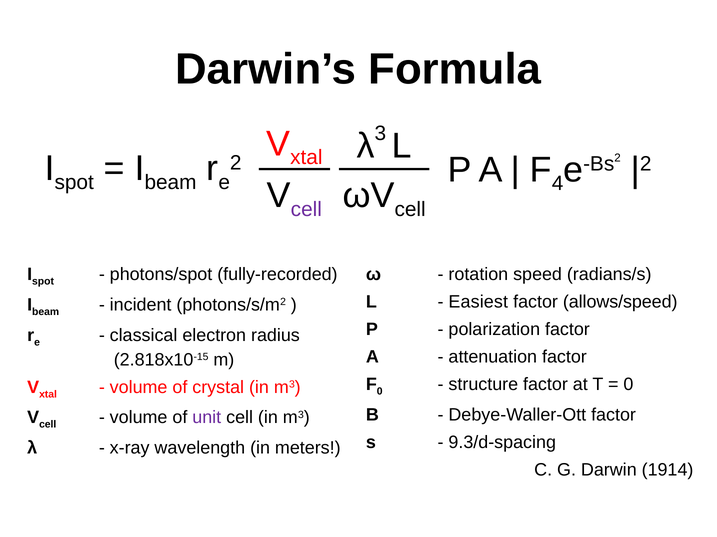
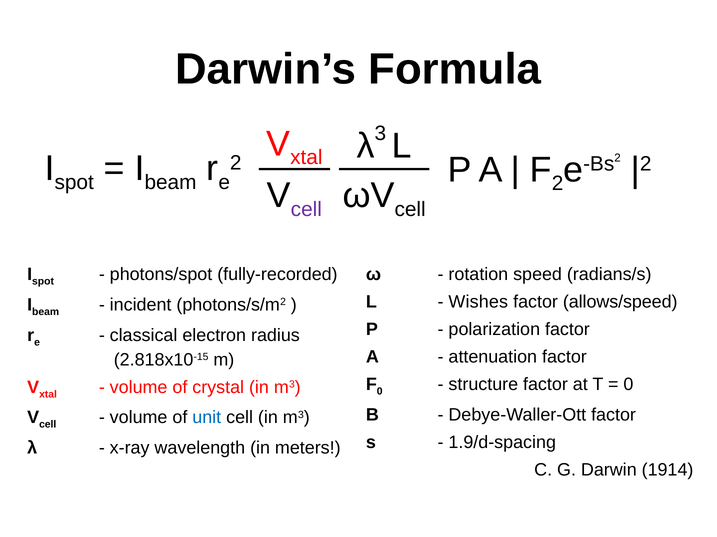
4 at (558, 184): 4 -> 2
Easiest: Easiest -> Wishes
unit colour: purple -> blue
9.3/d-spacing: 9.3/d-spacing -> 1.9/d-spacing
